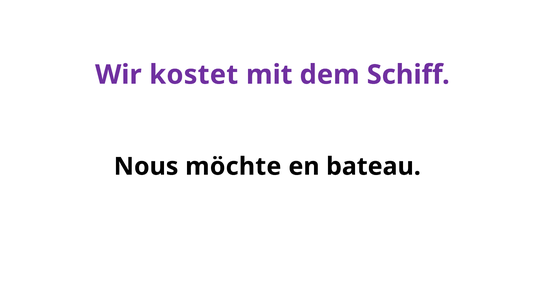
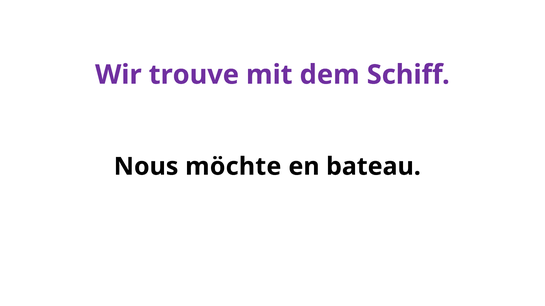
kostet: kostet -> trouve
